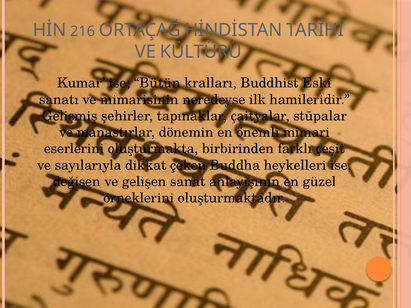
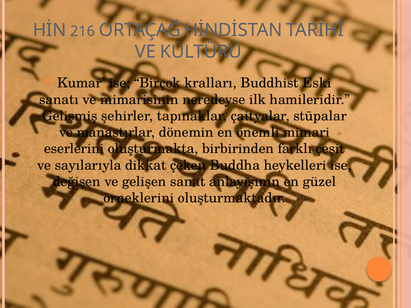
Bütün: Bütün -> Birçok
